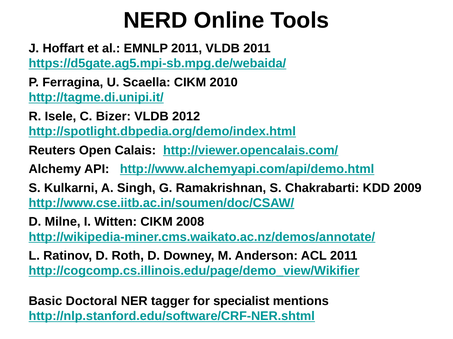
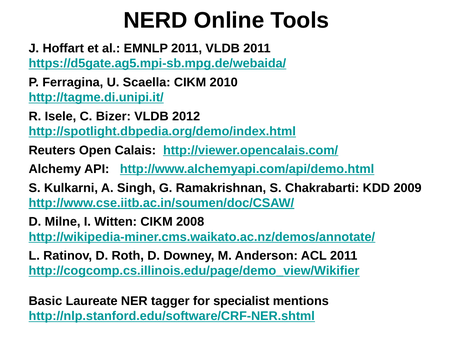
Doctoral: Doctoral -> Laureate
